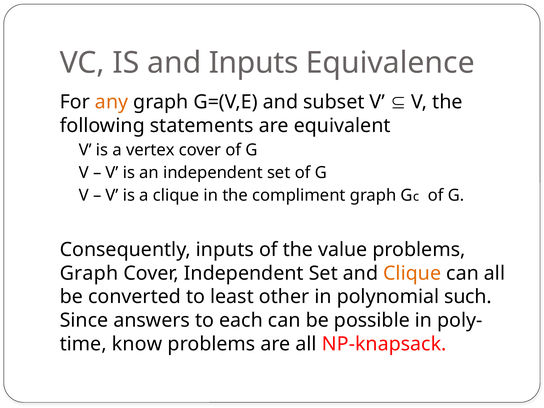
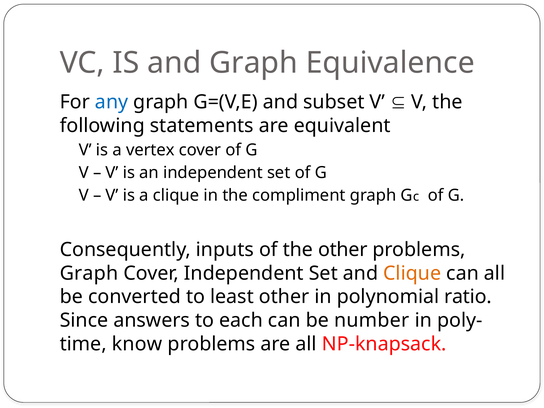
and Inputs: Inputs -> Graph
any colour: orange -> blue
the value: value -> other
such: such -> ratio
possible: possible -> number
